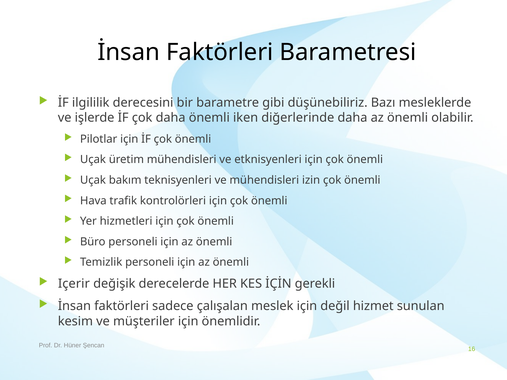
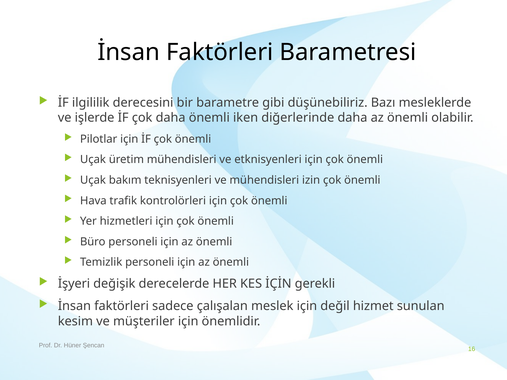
Içerir: Içerir -> İşyeri
